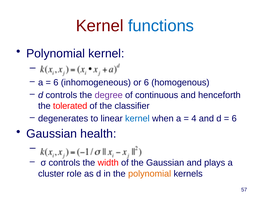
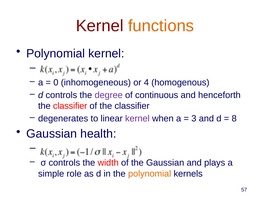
functions colour: blue -> orange
6 at (56, 82): 6 -> 0
or 6: 6 -> 4
tolerated at (70, 106): tolerated -> classifier
kernel at (137, 118) colour: blue -> purple
4: 4 -> 3
6 at (234, 118): 6 -> 8
cluster: cluster -> simple
